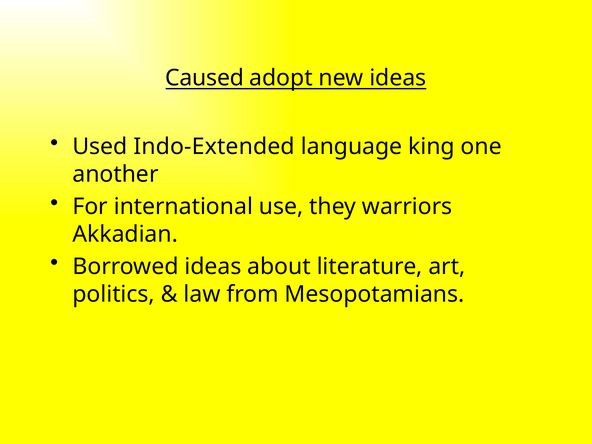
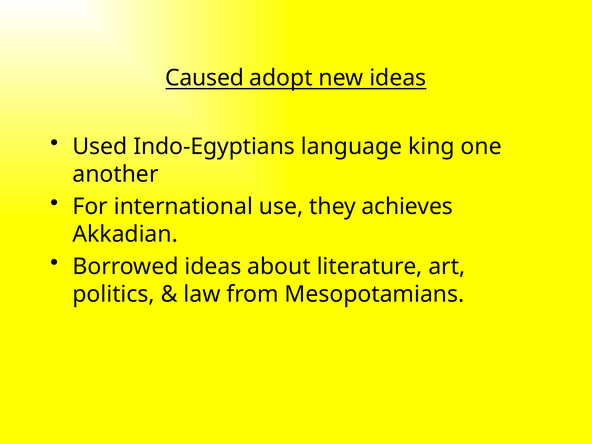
Indo-Extended: Indo-Extended -> Indo-Egyptians
warriors: warriors -> achieves
